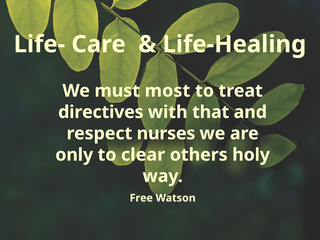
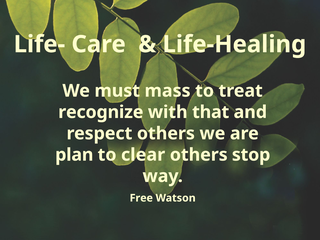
most: most -> mass
directives: directives -> recognize
respect nurses: nurses -> others
only: only -> plan
holy: holy -> stop
